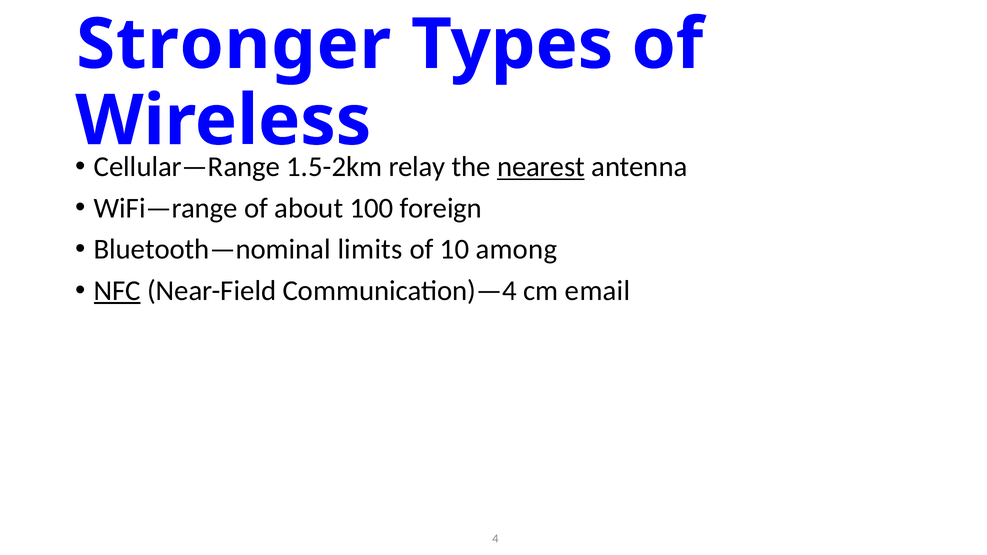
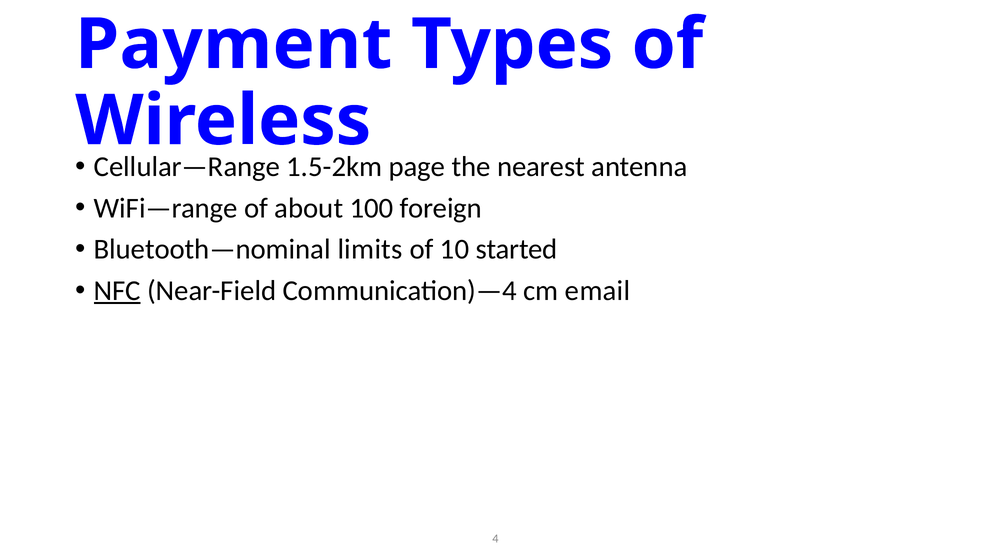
Stronger: Stronger -> Payment
relay: relay -> page
nearest underline: present -> none
among: among -> started
